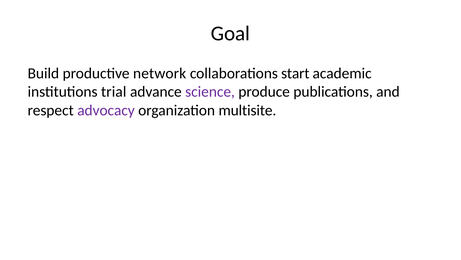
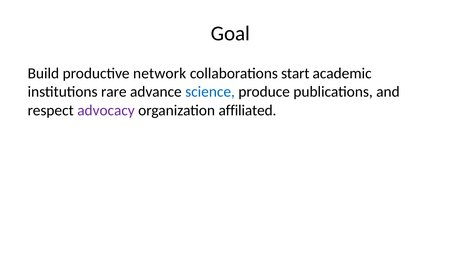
trial: trial -> rare
science colour: purple -> blue
multisite: multisite -> affiliated
